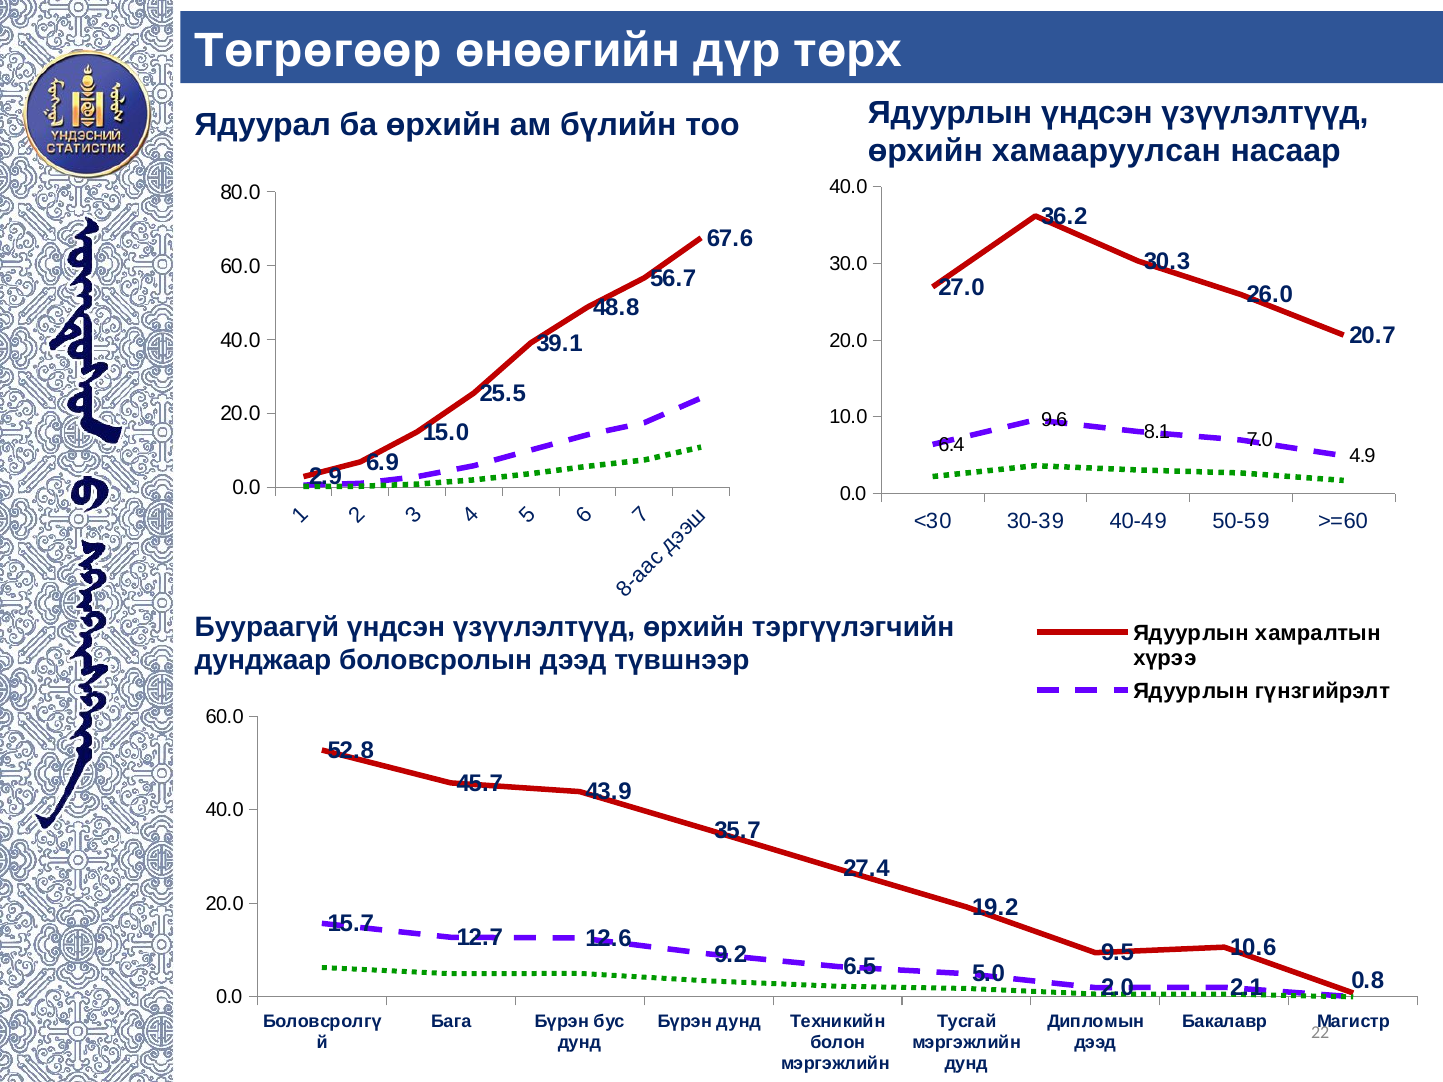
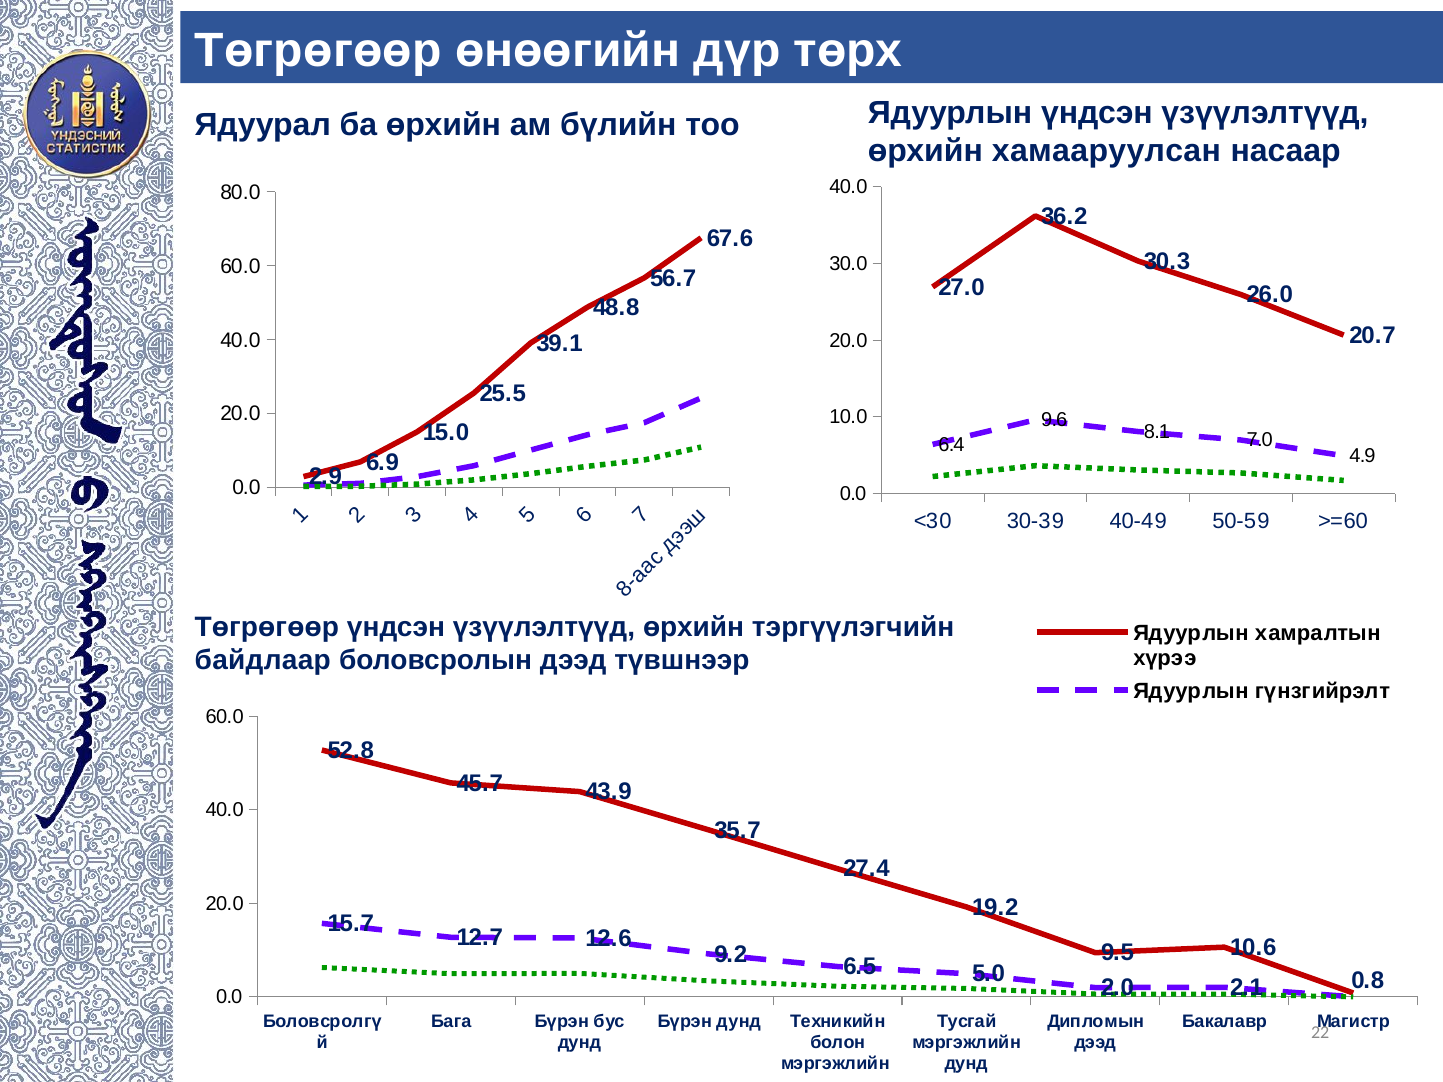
Буураагүй at (267, 627): Буураагүй -> Төгрөгөөр
дунджаар: дунджаар -> байдлаар
